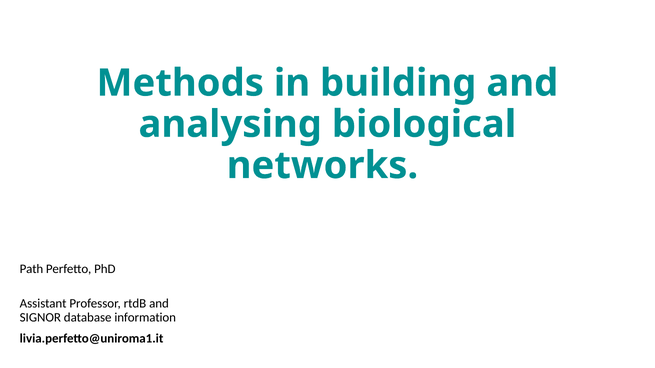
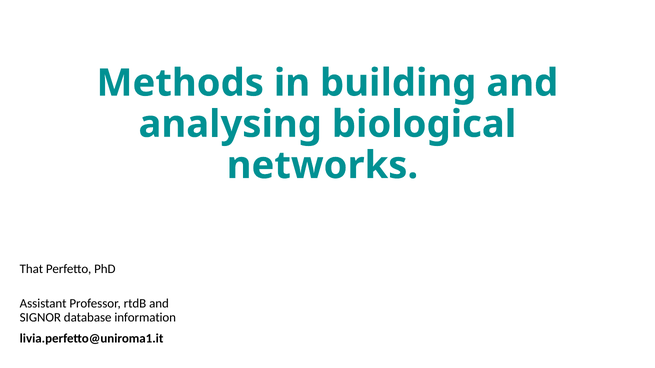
Path: Path -> That
